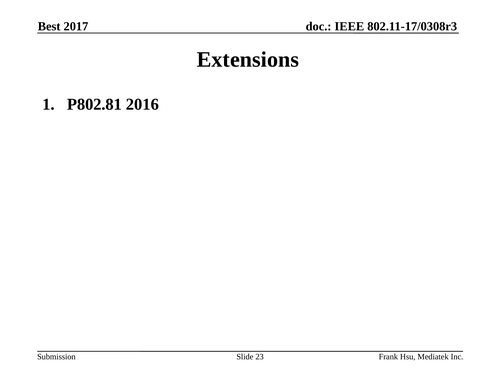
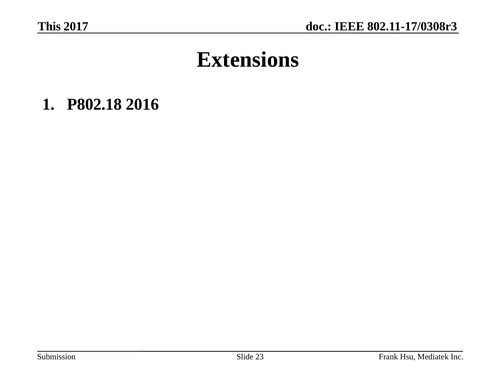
Best: Best -> This
P802.81: P802.81 -> P802.18
